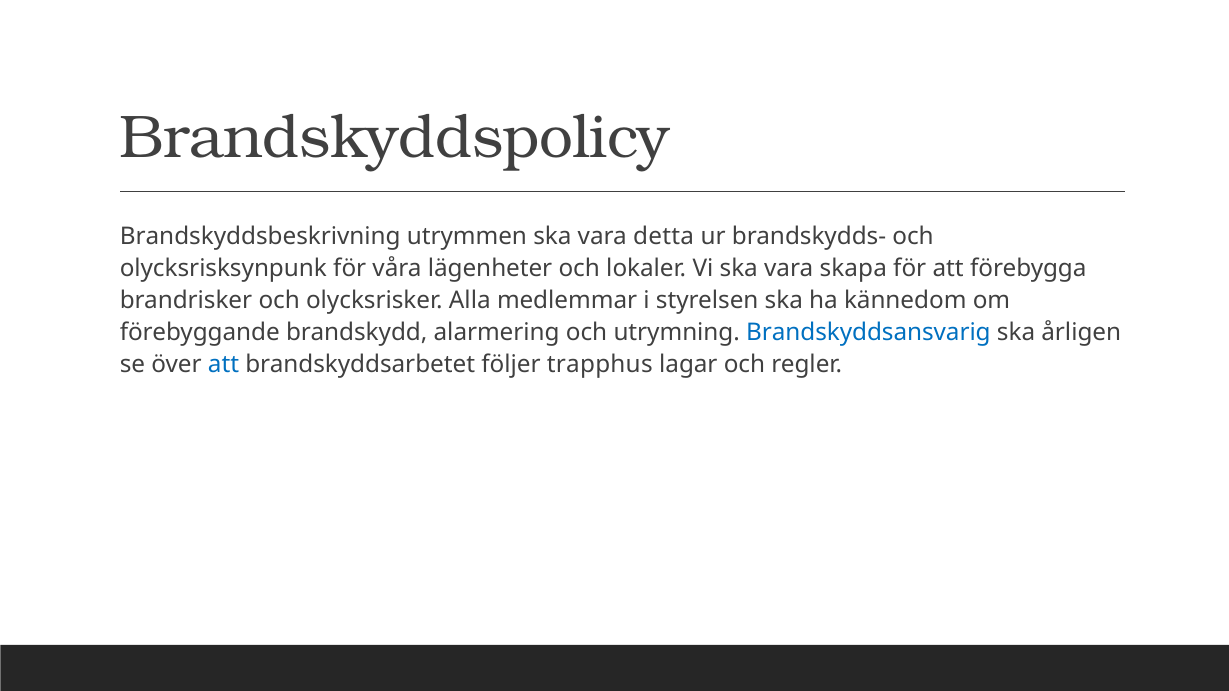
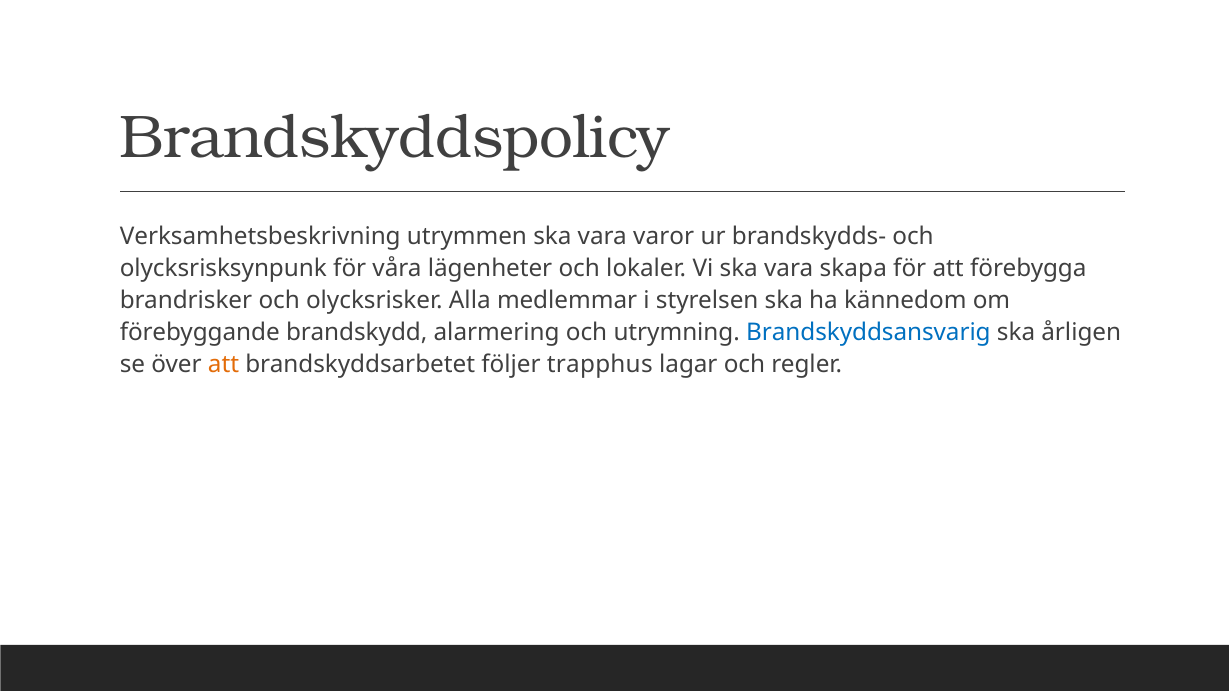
Brandskyddsbeskrivning: Brandskyddsbeskrivning -> Verksamhetsbeskrivning
detta: detta -> varor
att at (223, 364) colour: blue -> orange
